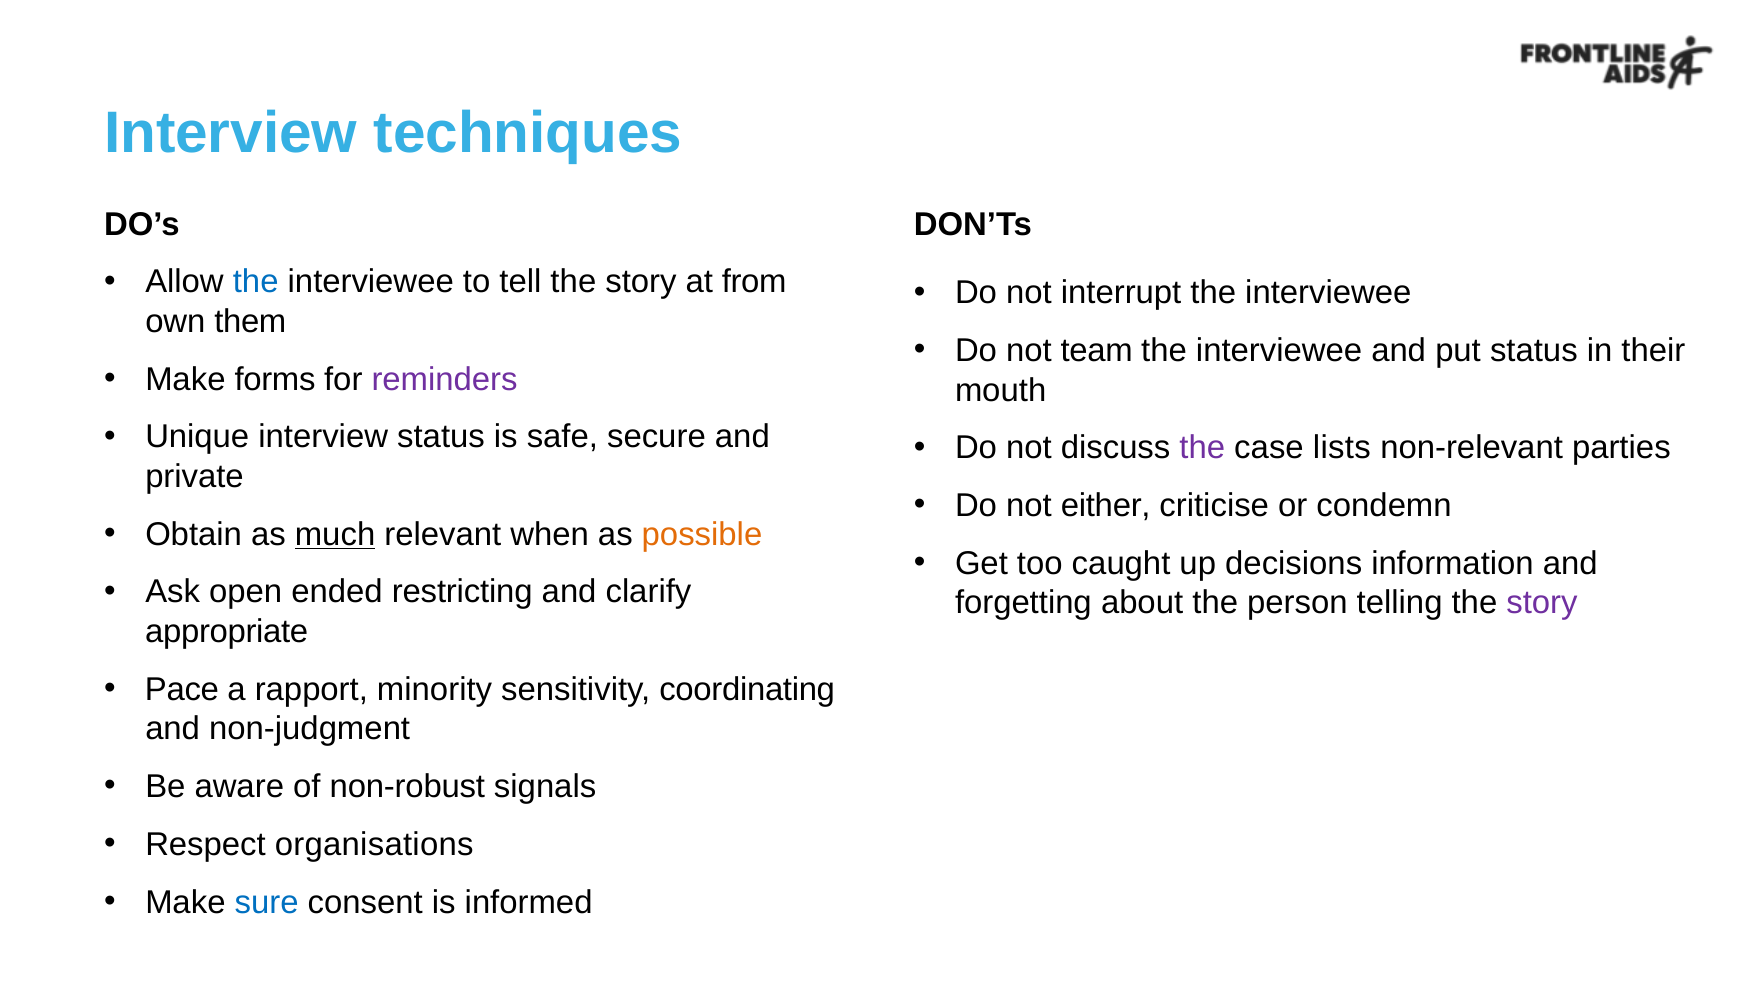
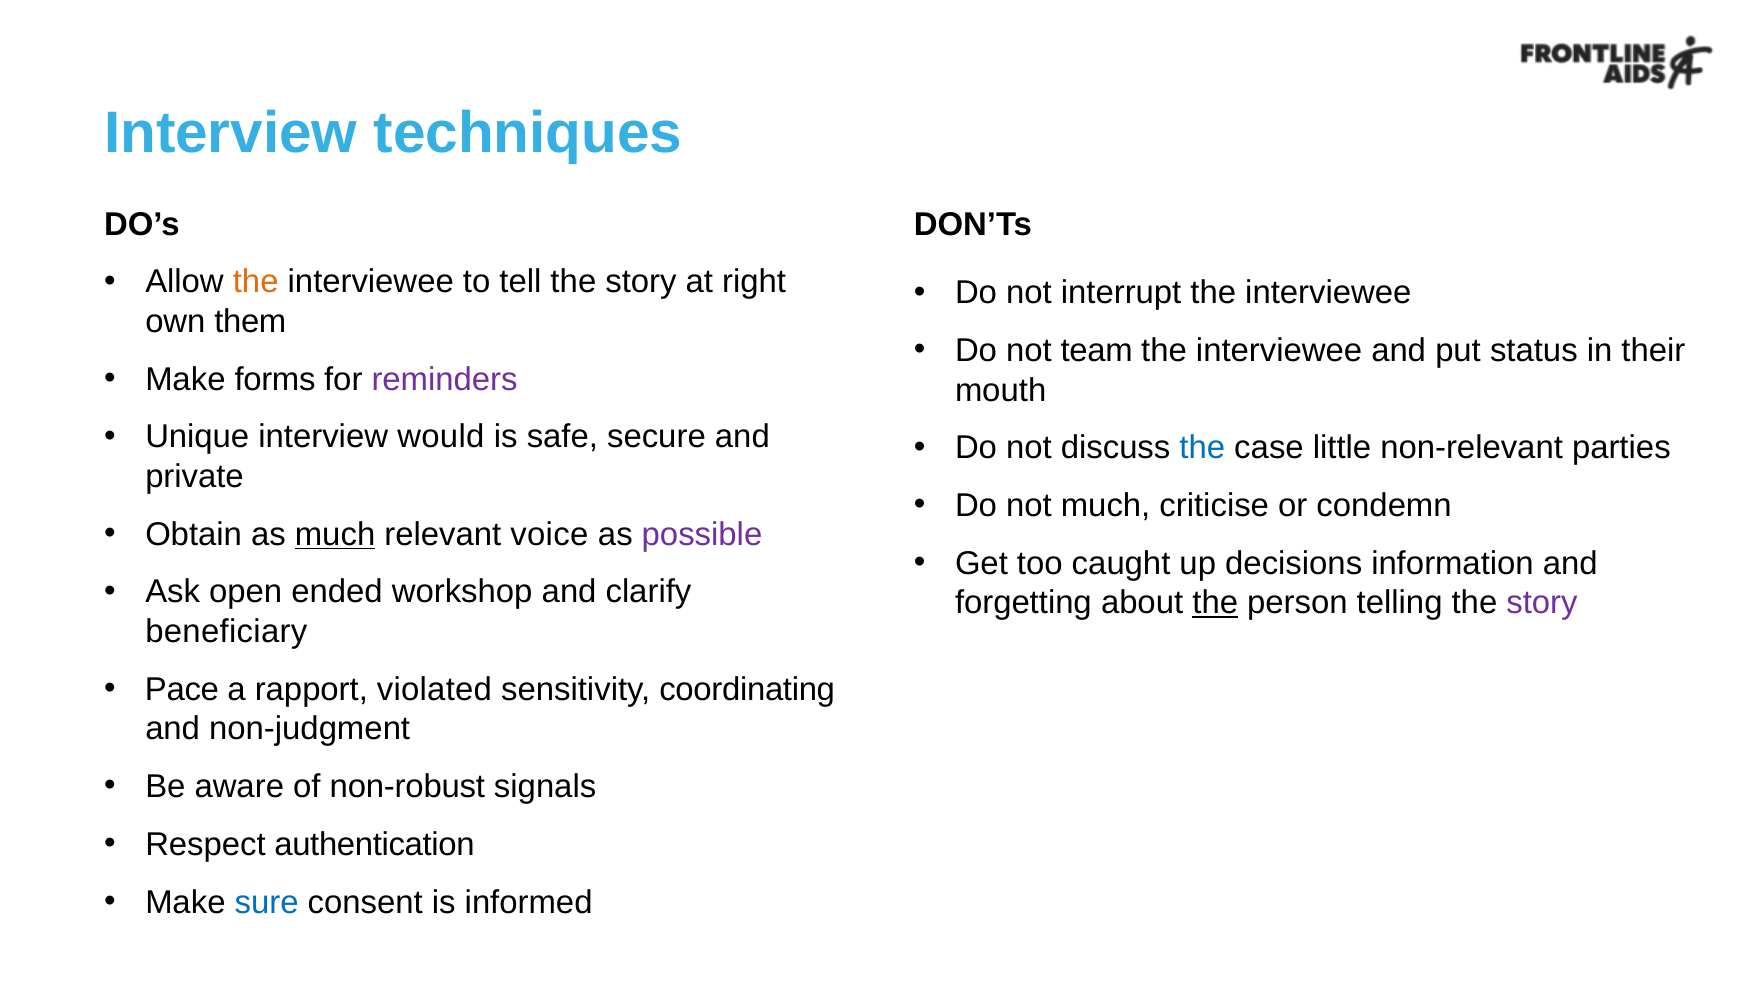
the at (256, 282) colour: blue -> orange
from: from -> right
interview status: status -> would
the at (1202, 448) colour: purple -> blue
lists: lists -> little
not either: either -> much
when: when -> voice
possible colour: orange -> purple
restricting: restricting -> workshop
the at (1215, 603) underline: none -> present
appropriate: appropriate -> beneficiary
minority: minority -> violated
organisations: organisations -> authentication
